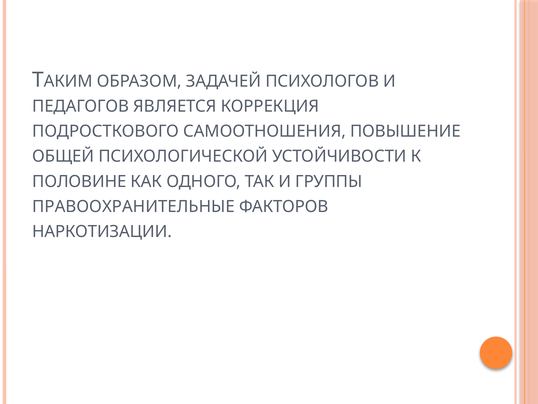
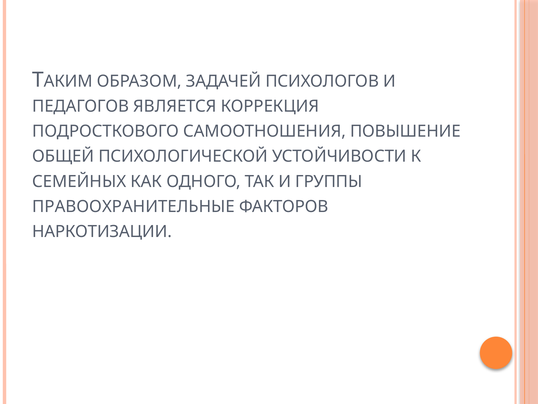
ПОЛОВИНЕ: ПОЛОВИНЕ -> СЕМЕЙНЫХ
